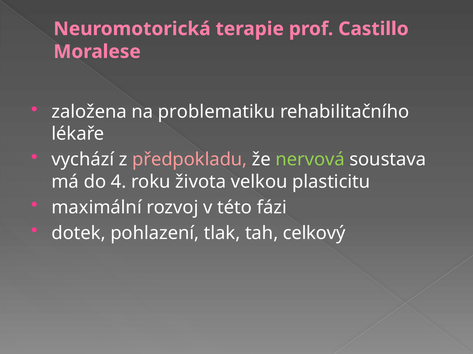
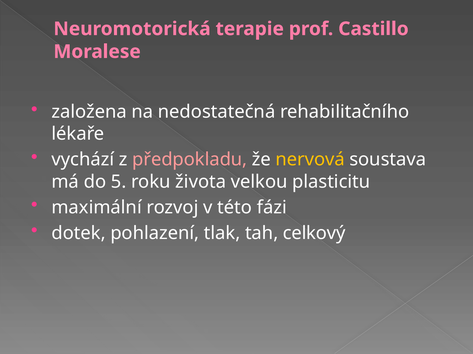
problematiku: problematiku -> nedostatečná
nervová colour: light green -> yellow
4: 4 -> 5
